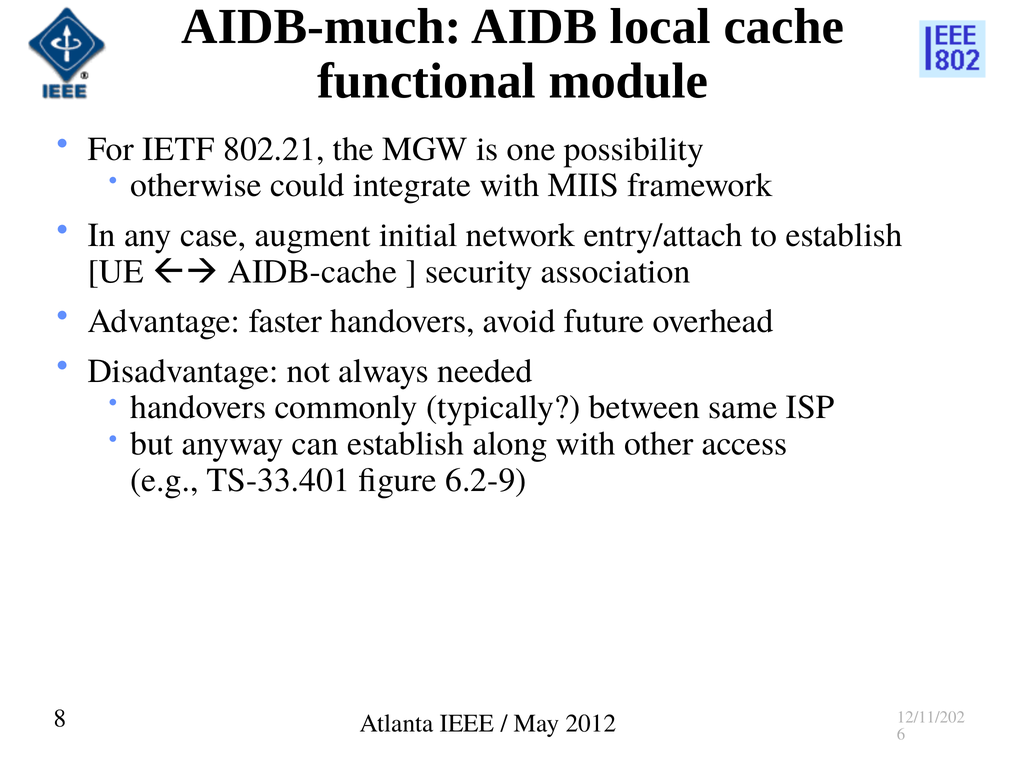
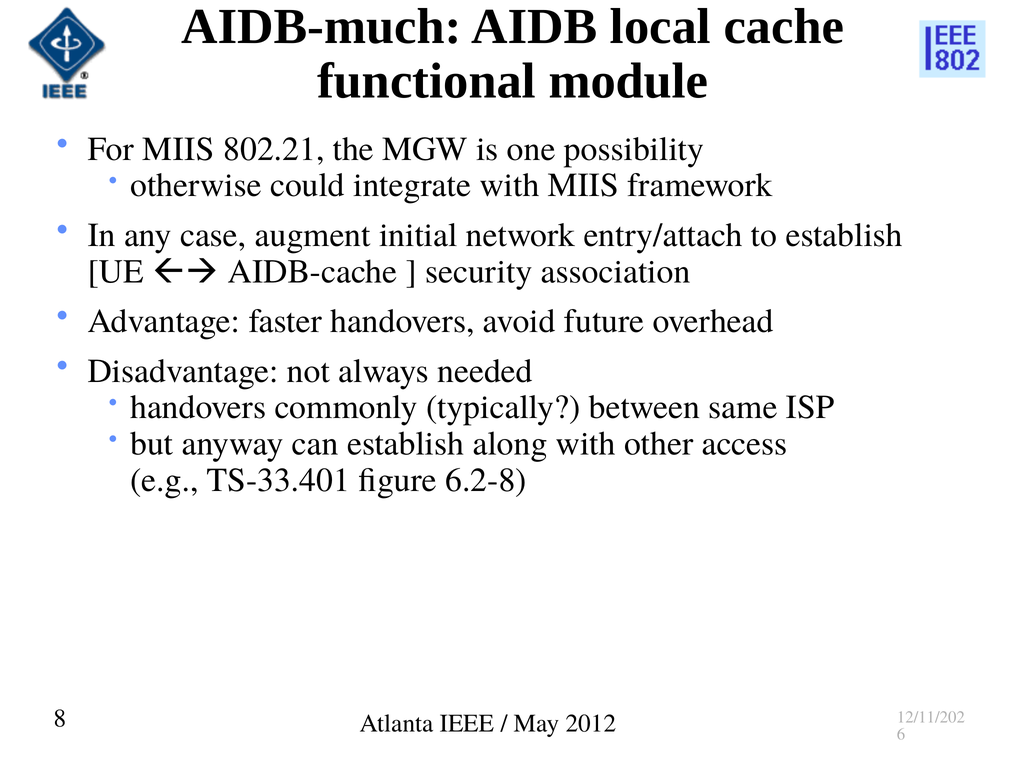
For IETF: IETF -> MIIS
6.2-9: 6.2-9 -> 6.2-8
